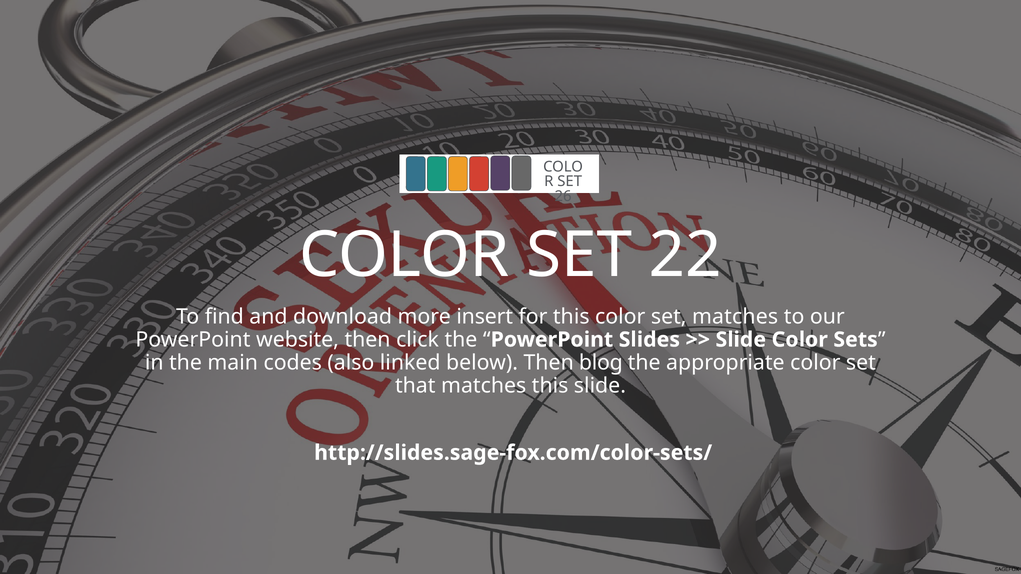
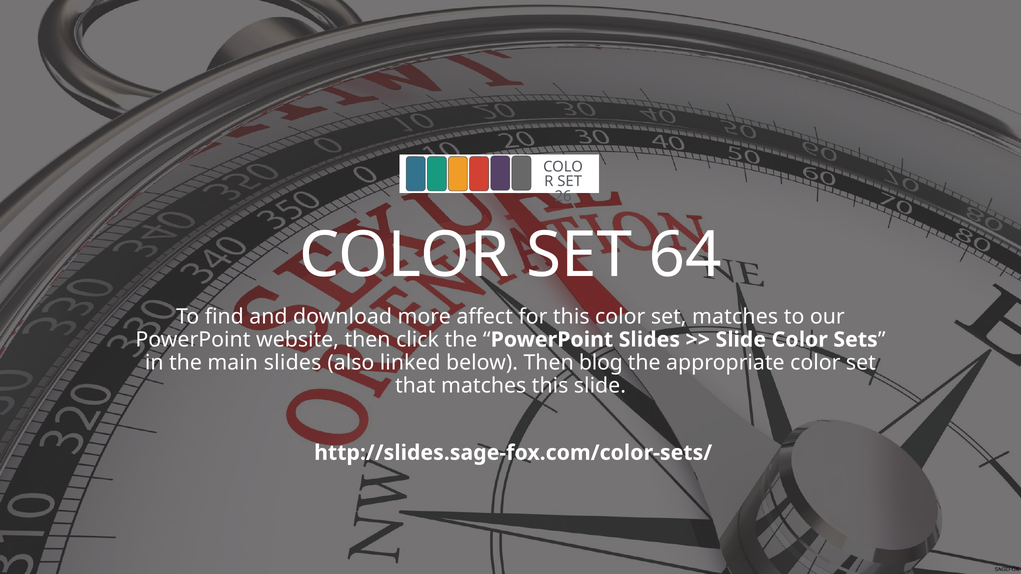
22: 22 -> 64
insert: insert -> affect
main codes: codes -> slides
